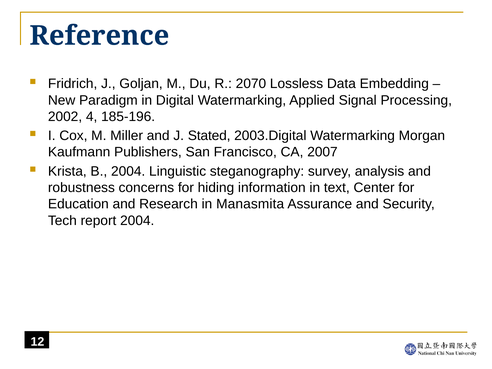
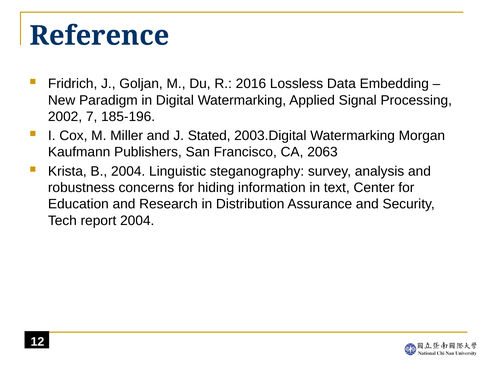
2070: 2070 -> 2016
4: 4 -> 7
2007: 2007 -> 2063
Manasmita: Manasmita -> Distribution
